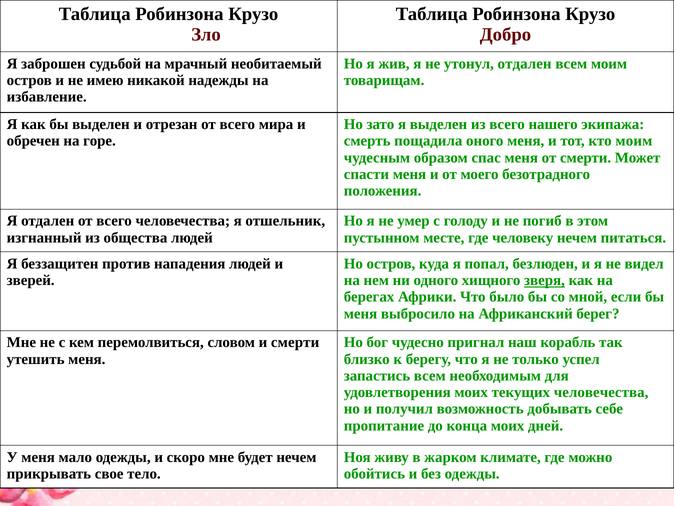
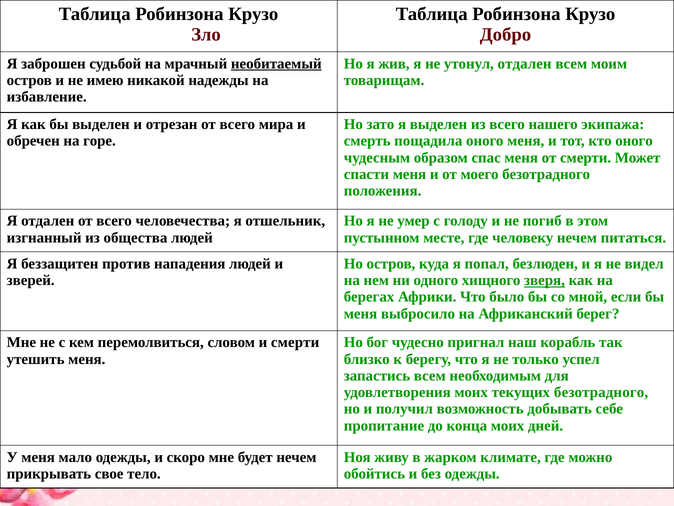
необитаемый underline: none -> present
кто моим: моим -> оного
текущих человечества: человечества -> безотрадного
